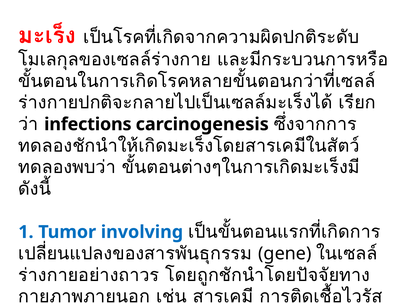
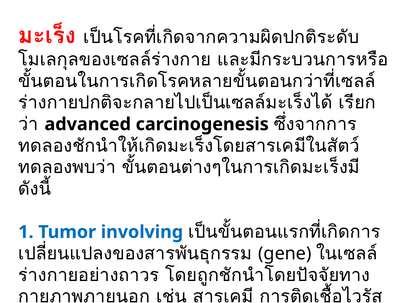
infections: infections -> advanced
